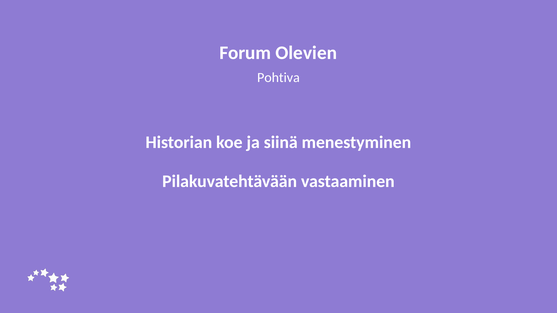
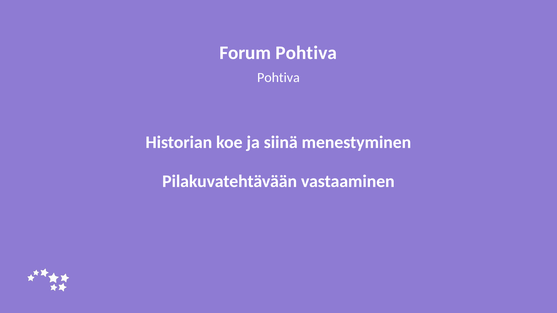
Forum Olevien: Olevien -> Pohtiva
